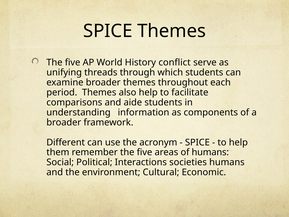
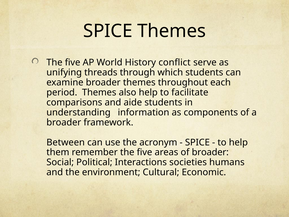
Different: Different -> Between
of humans: humans -> broader
